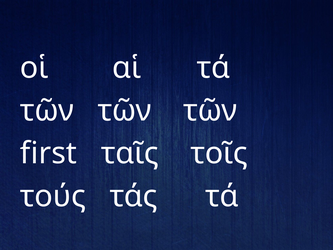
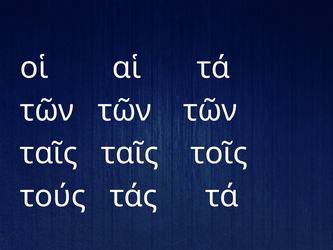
first at (48, 153): first -> ταῖς
